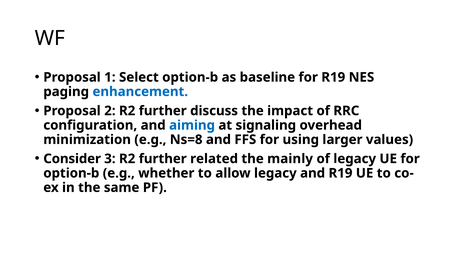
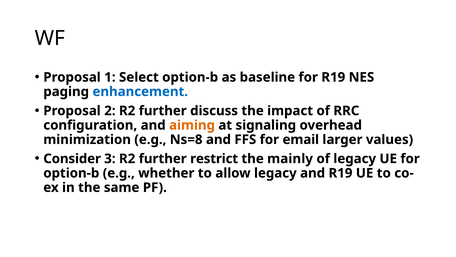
aiming colour: blue -> orange
using: using -> email
related: related -> restrict
